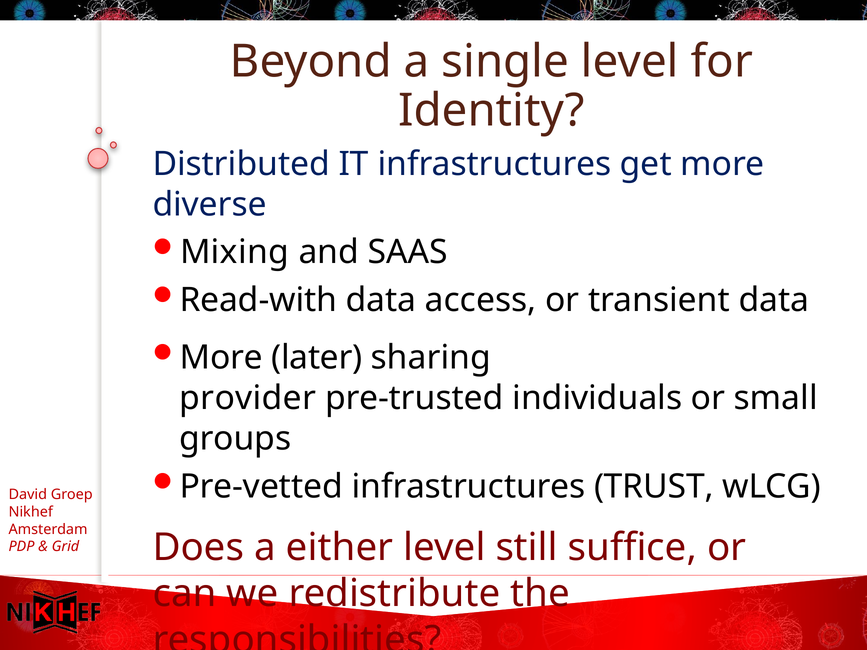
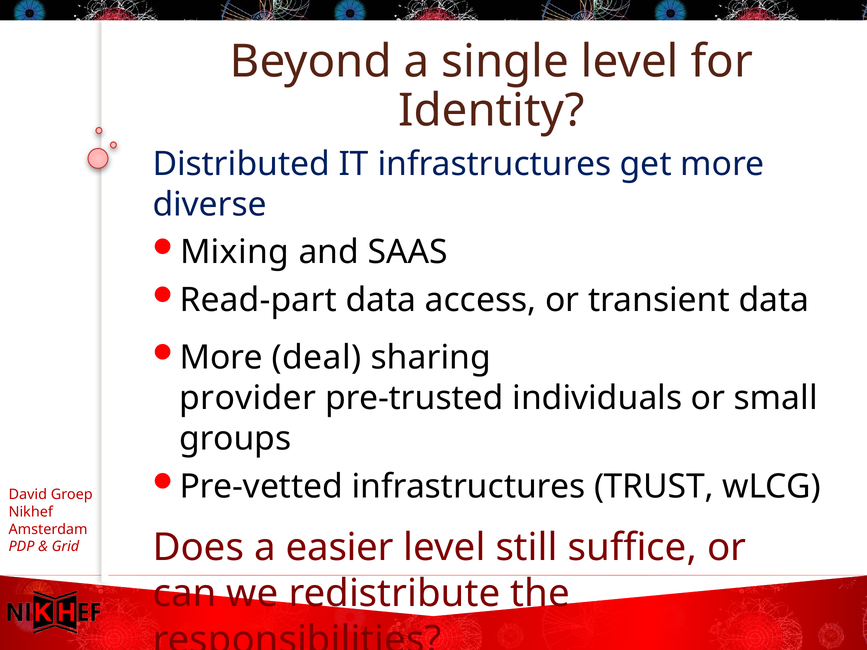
Read-with: Read-with -> Read-part
later: later -> deal
either: either -> easier
